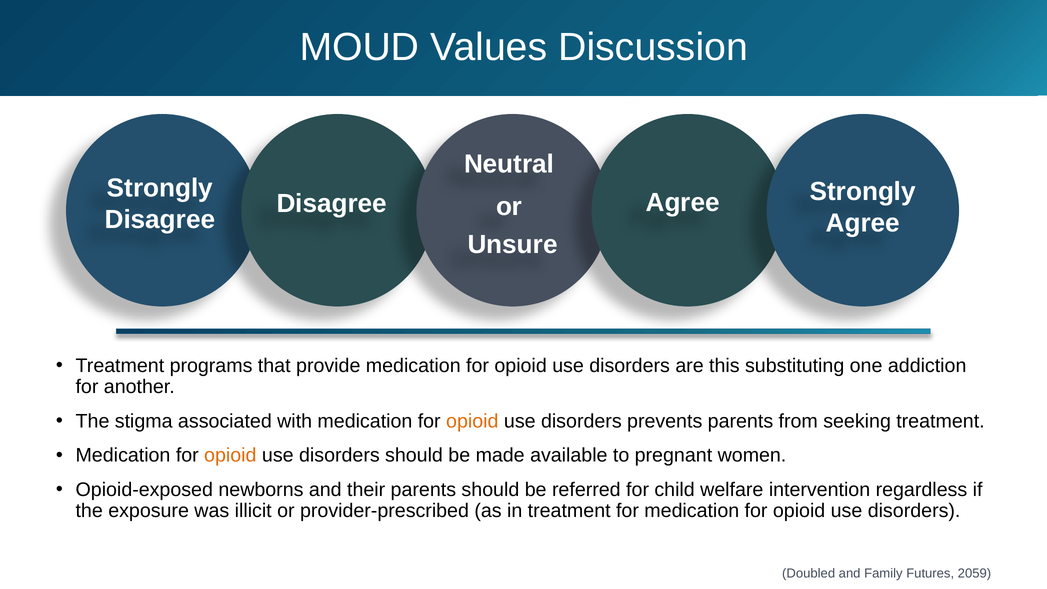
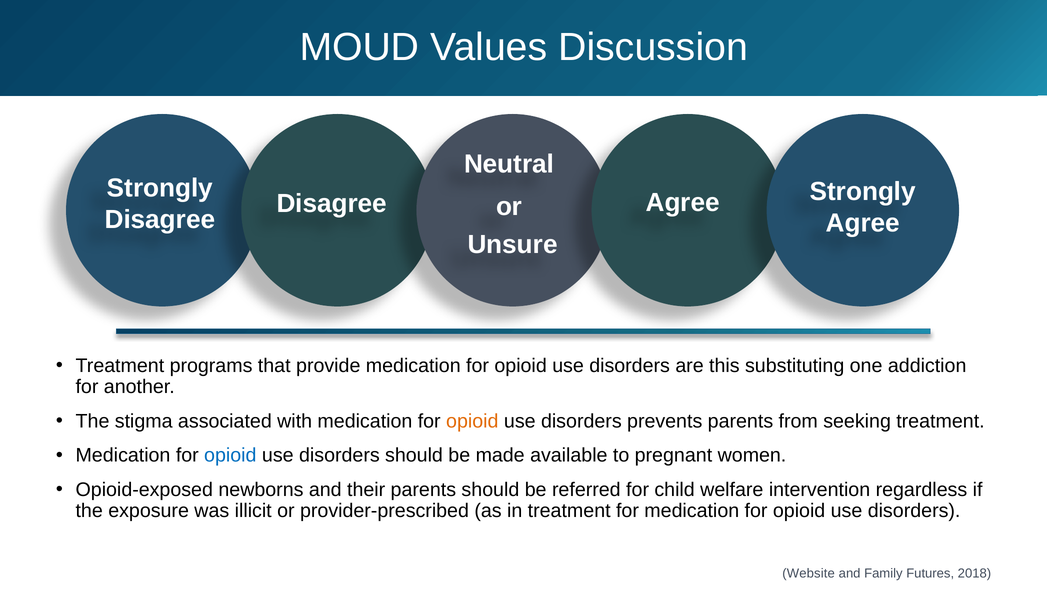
opioid at (230, 455) colour: orange -> blue
Doubled: Doubled -> Website
2059: 2059 -> 2018
